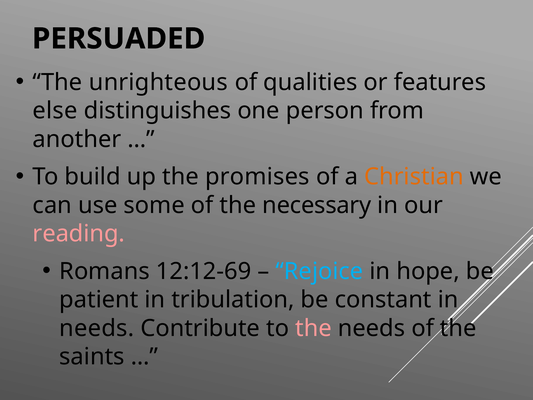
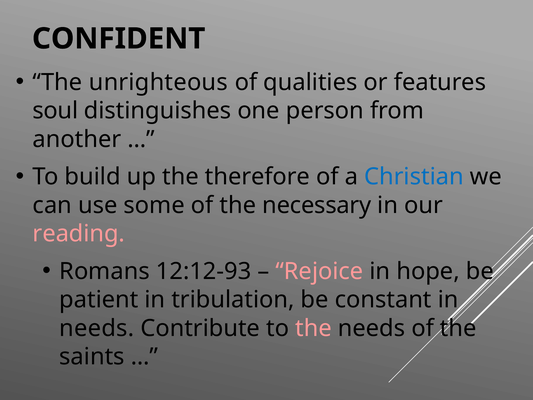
PERSUADED: PERSUADED -> CONFIDENT
else: else -> soul
promises: promises -> therefore
Christian colour: orange -> blue
12:12-69: 12:12-69 -> 12:12-93
Rejoice colour: light blue -> pink
